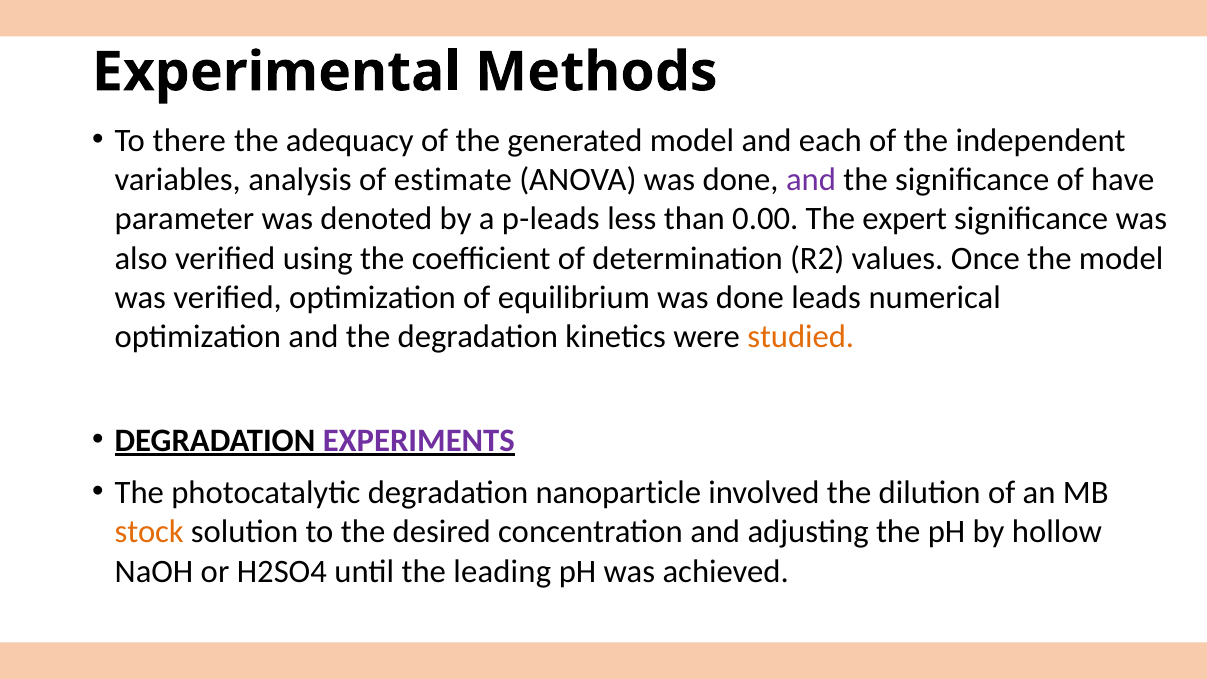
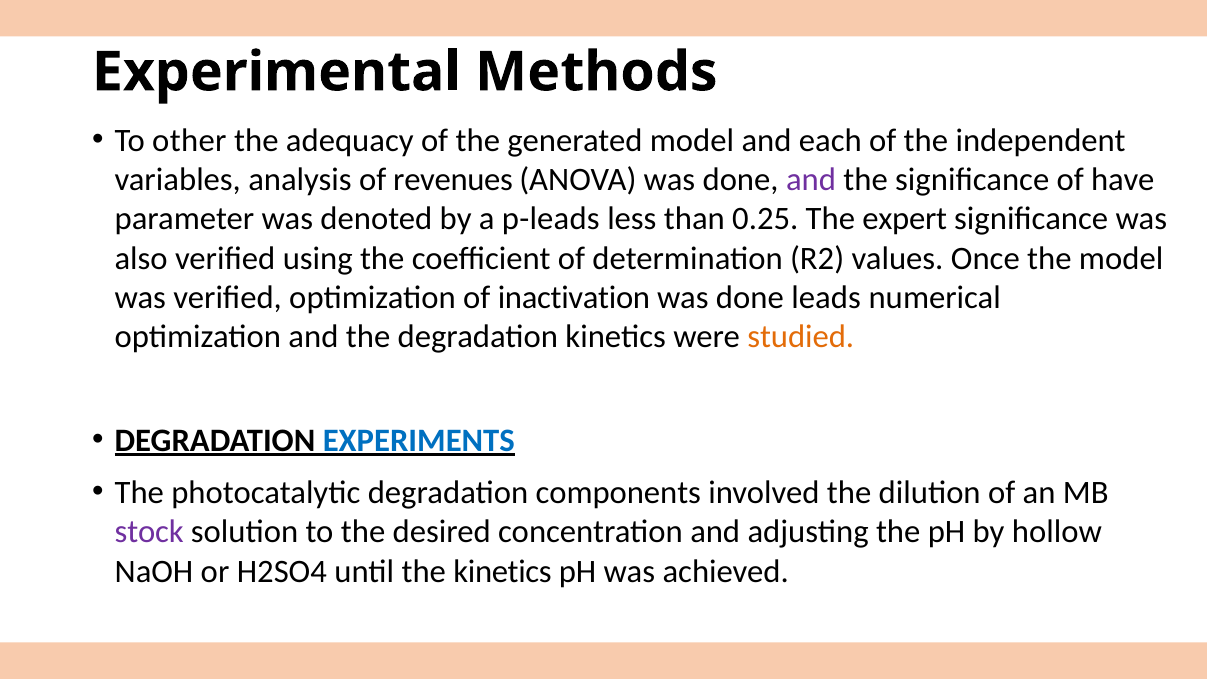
there: there -> other
estimate: estimate -> revenues
0.00: 0.00 -> 0.25
equilibrium: equilibrium -> inactivation
EXPERIMENTS colour: purple -> blue
nanoparticle: nanoparticle -> components
stock colour: orange -> purple
the leading: leading -> kinetics
